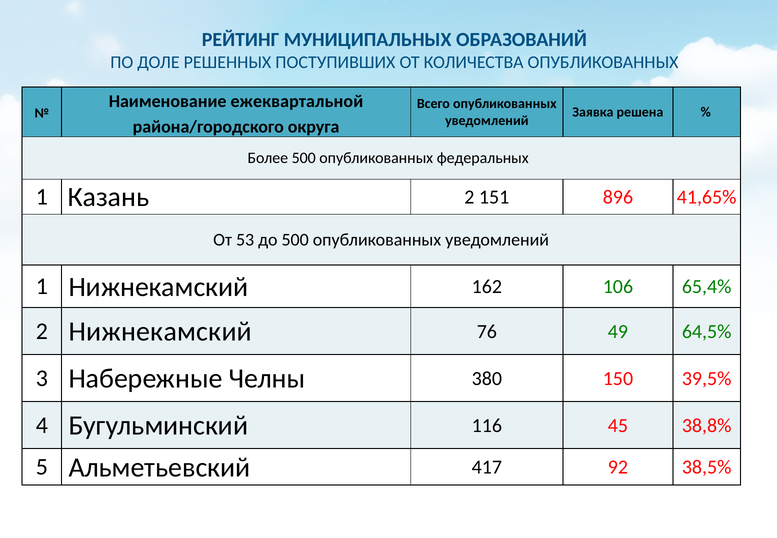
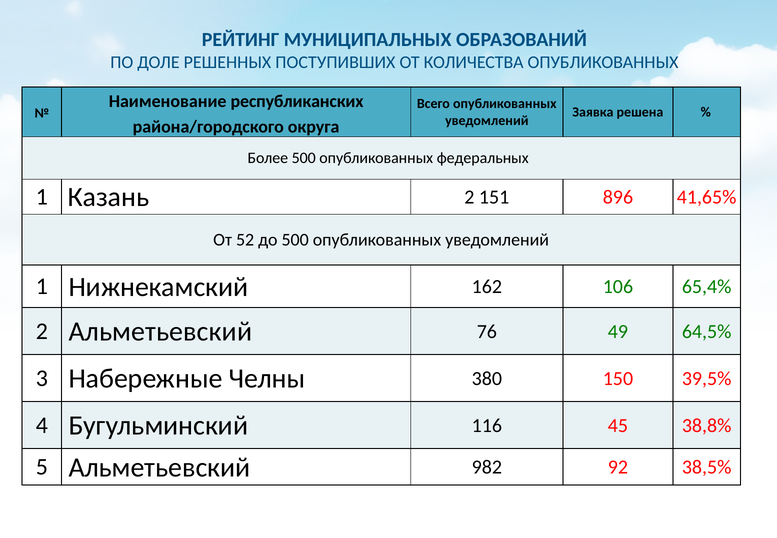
ежеквартальной: ежеквартальной -> республиканских
53: 53 -> 52
2 Нижнекамский: Нижнекамский -> Альметьевский
417: 417 -> 982
